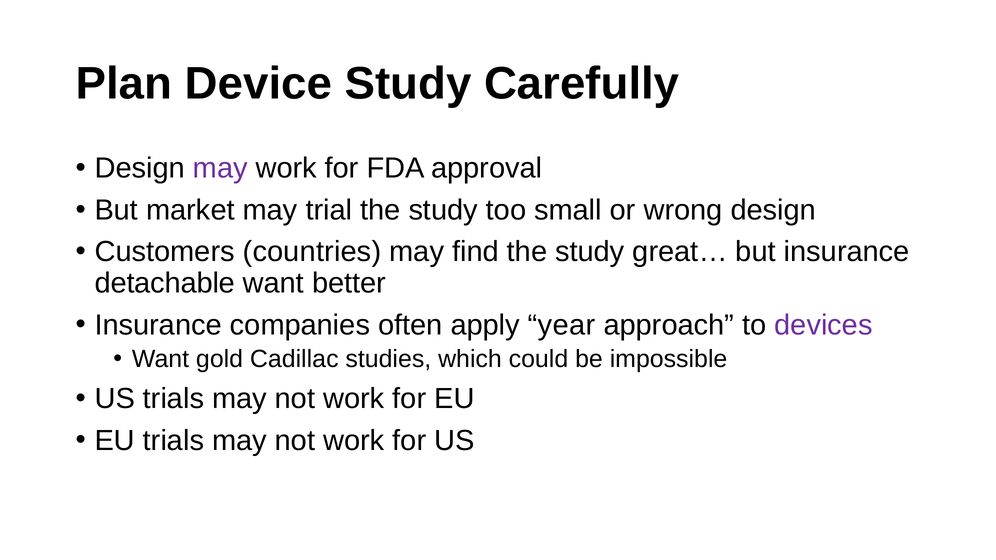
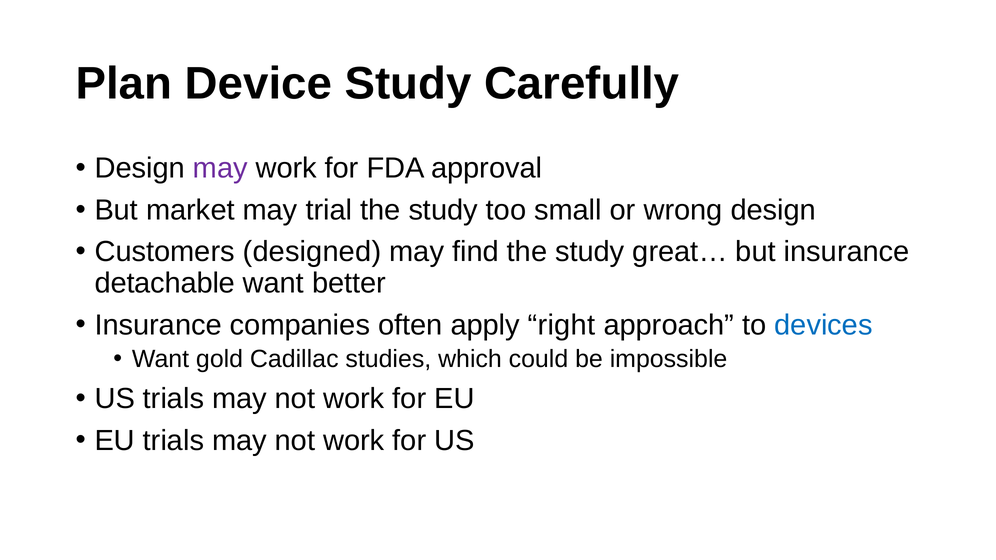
countries: countries -> designed
year: year -> right
devices colour: purple -> blue
